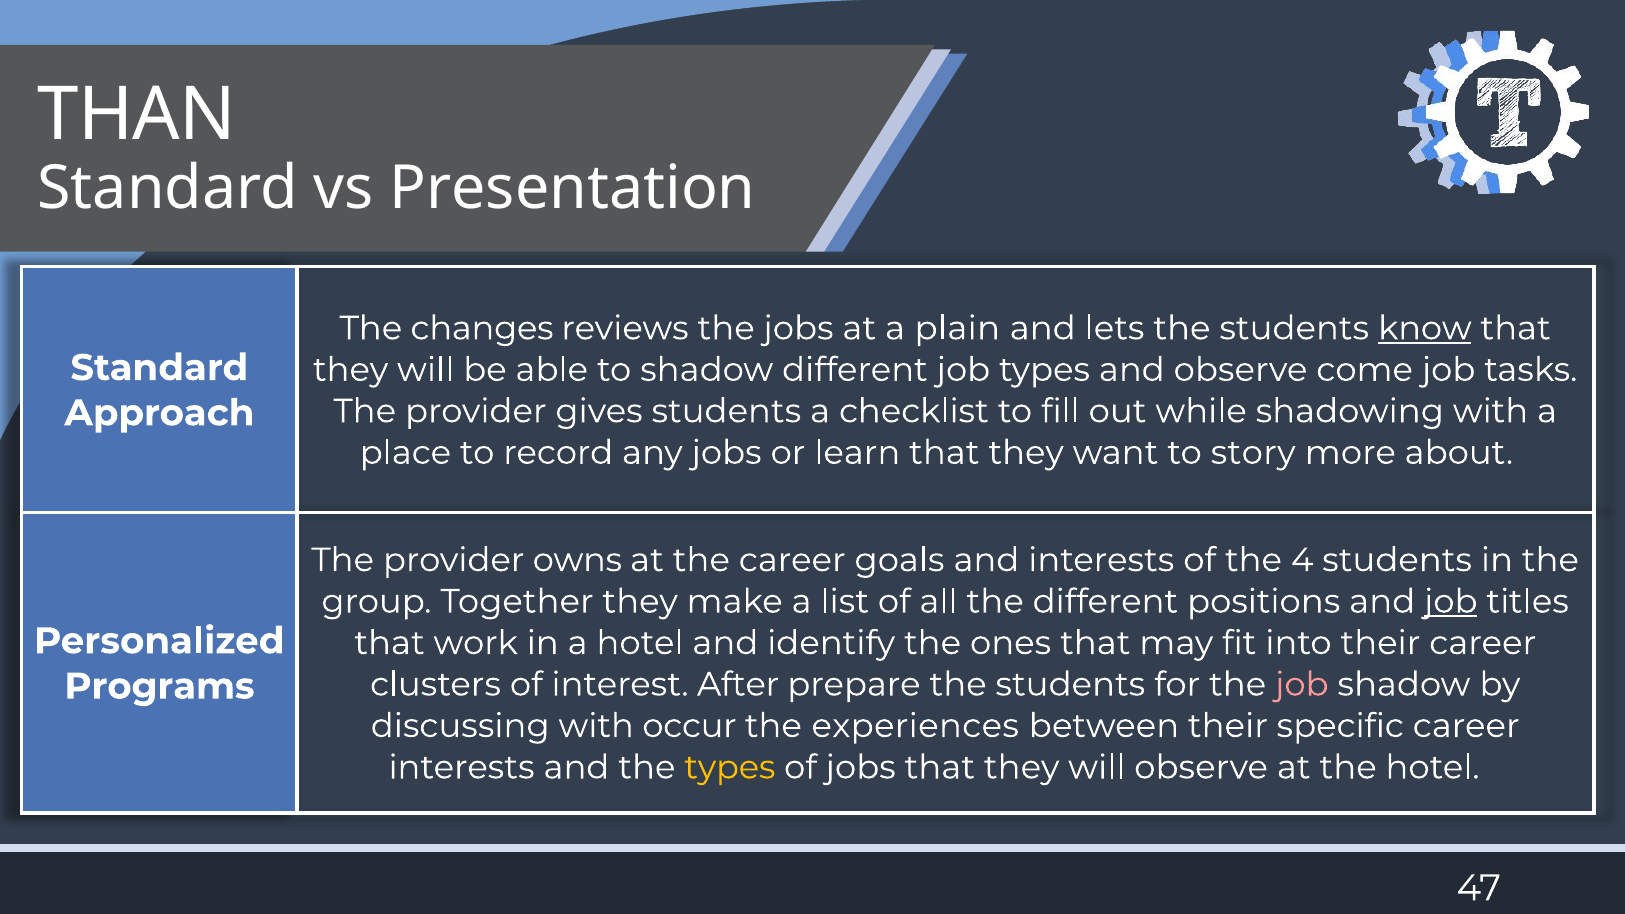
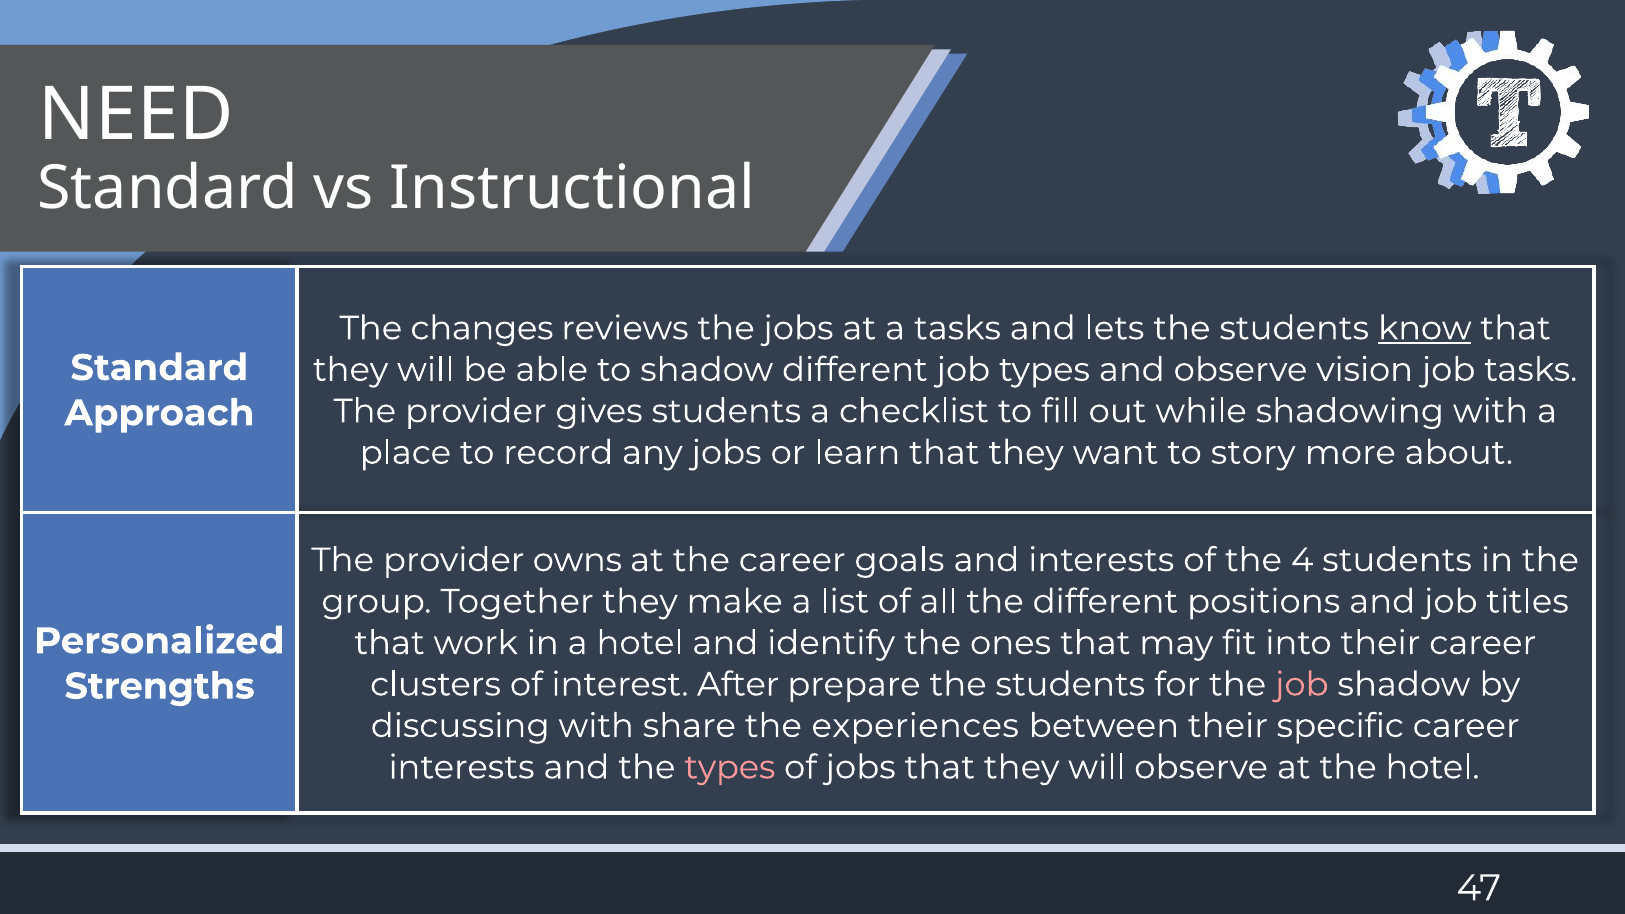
THAN: THAN -> NEED
Presentation: Presentation -> Instructional
a plain: plain -> tasks
come: come -> vision
job at (1451, 602) underline: present -> none
Programs: Programs -> Strengths
occur: occur -> share
types at (730, 767) colour: yellow -> pink
